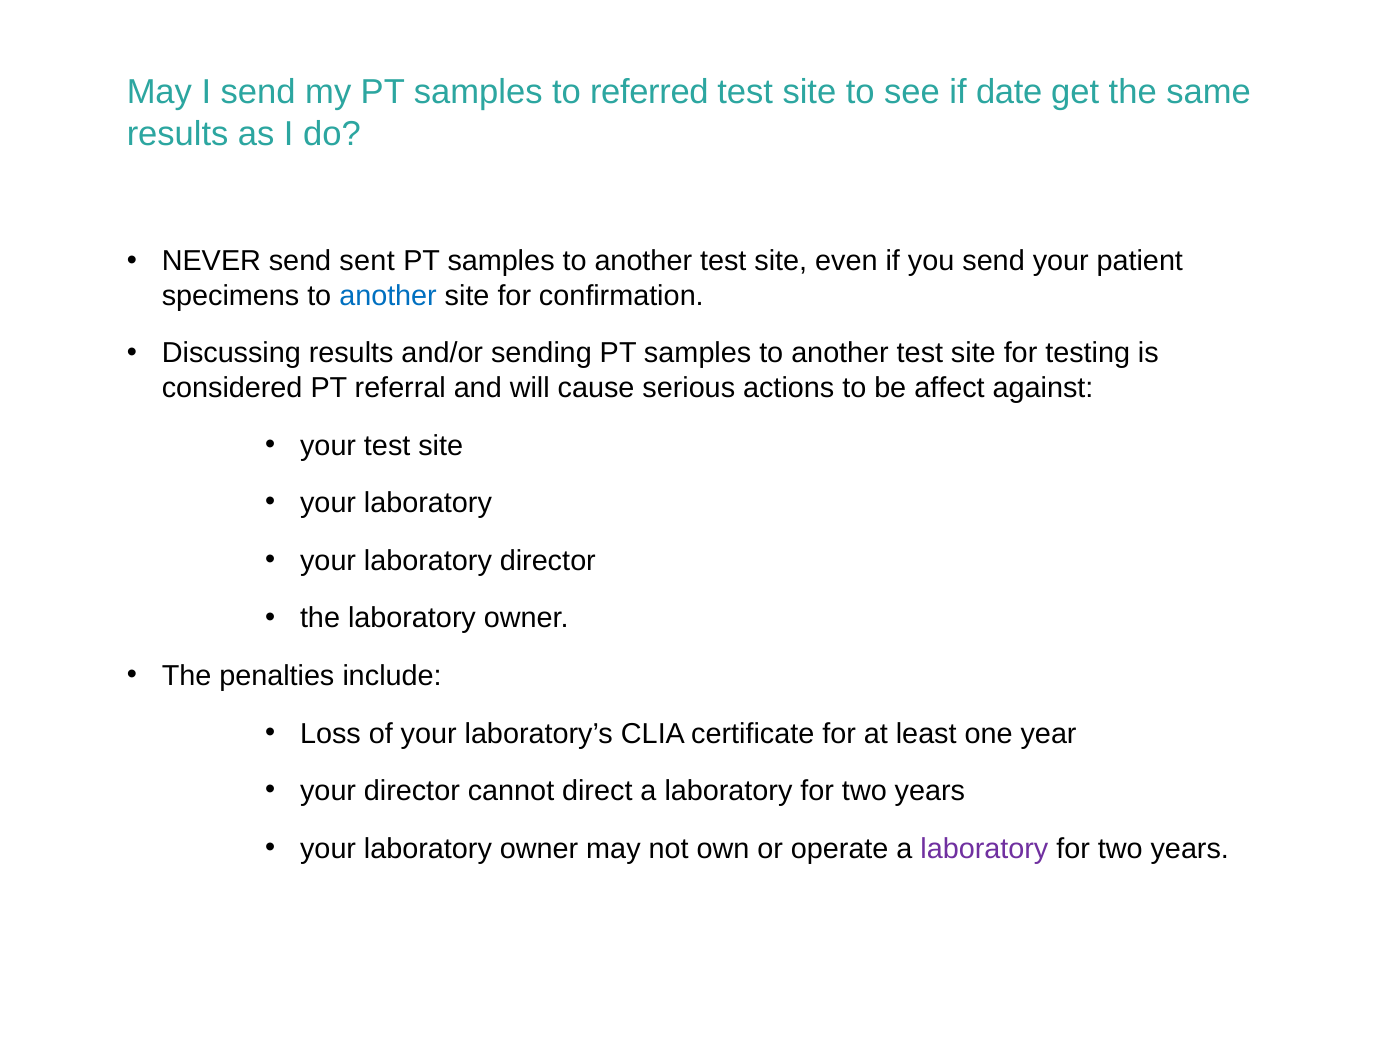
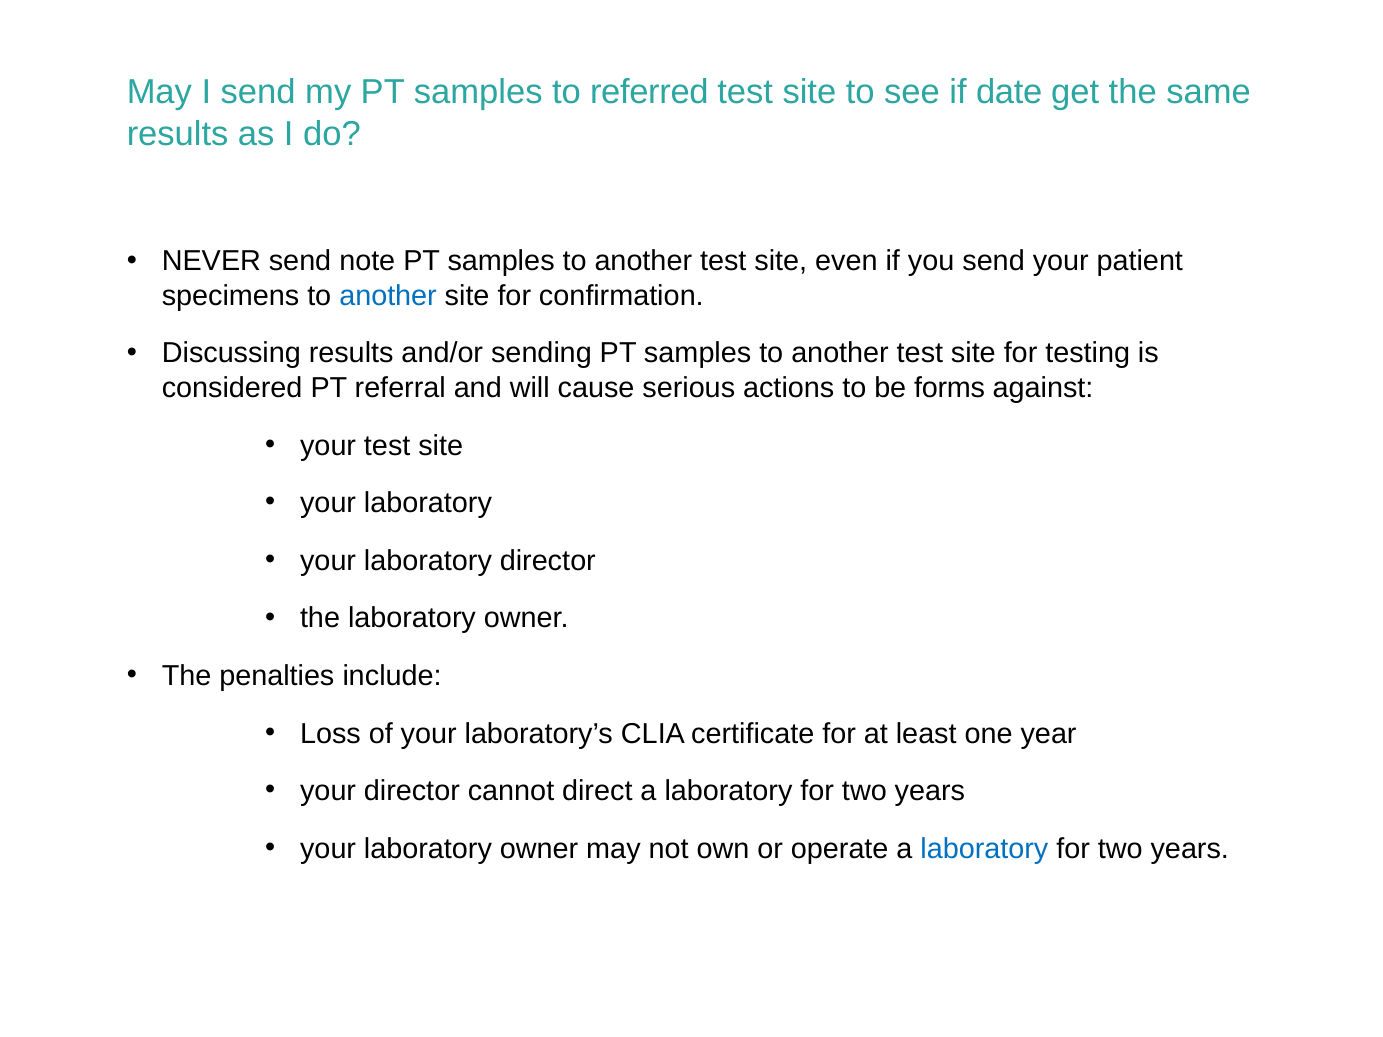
sent: sent -> note
affect: affect -> forms
laboratory at (984, 849) colour: purple -> blue
